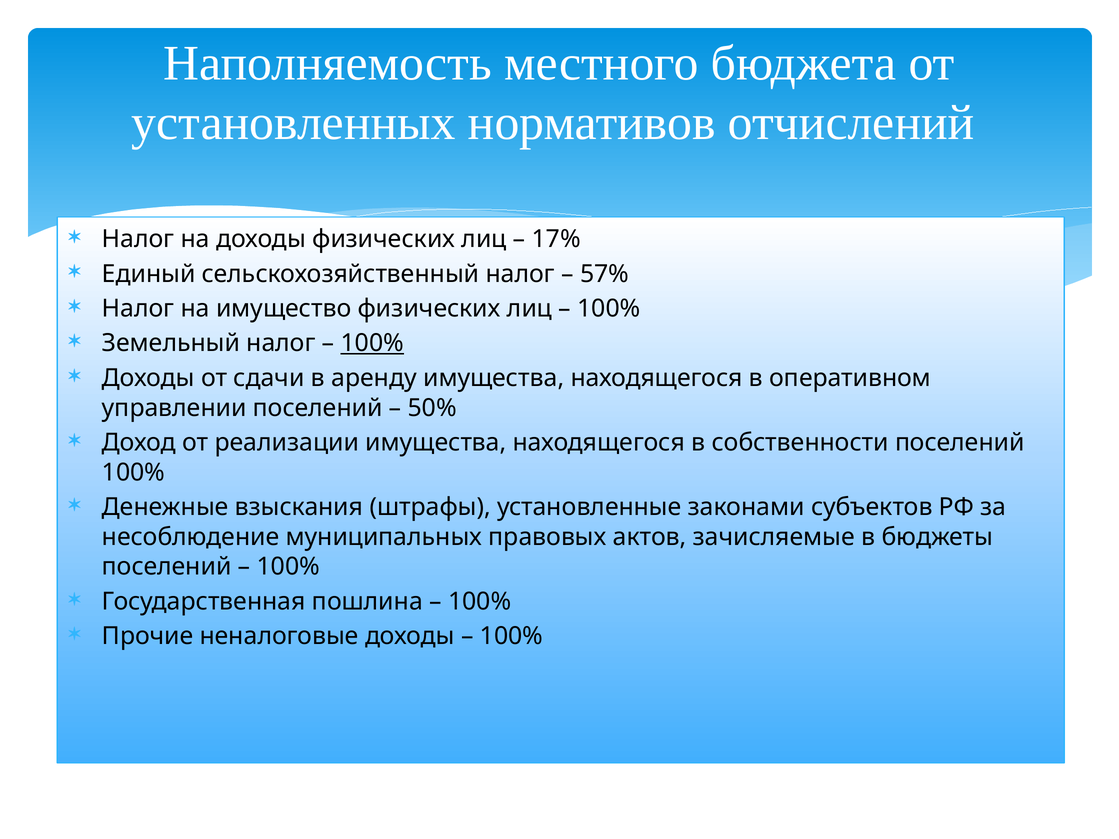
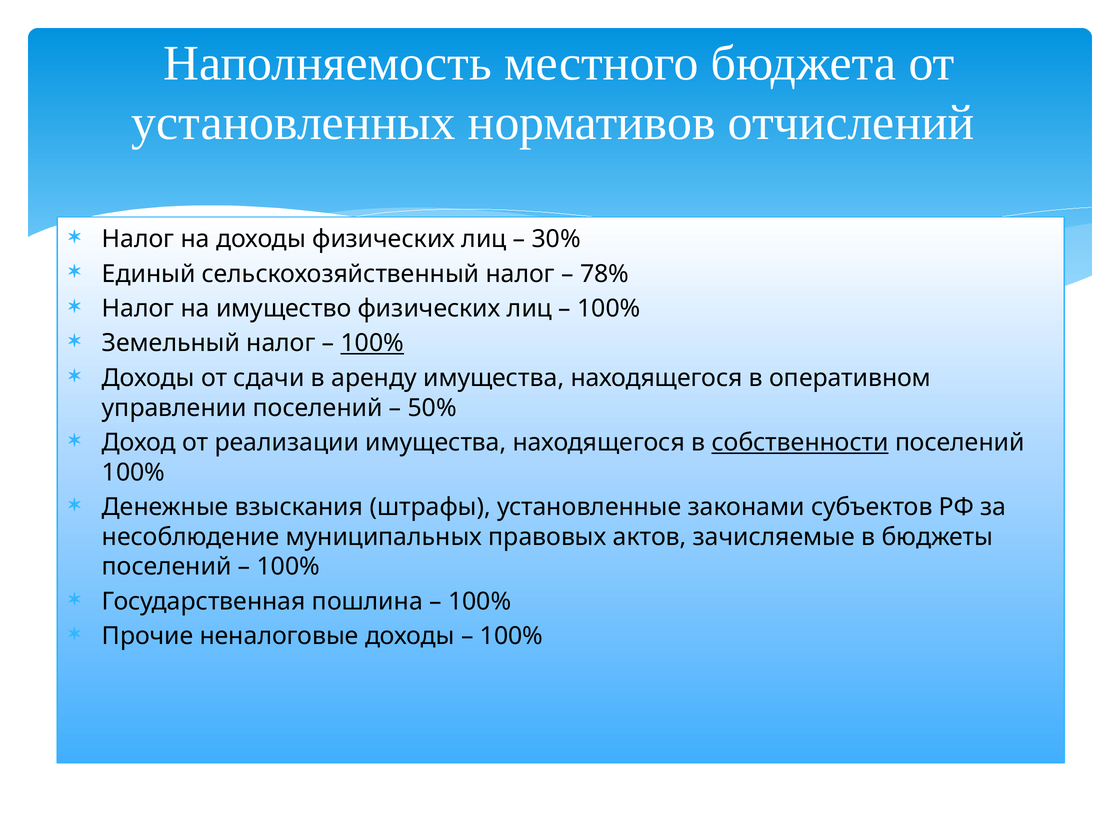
17%: 17% -> 30%
57%: 57% -> 78%
собственности underline: none -> present
